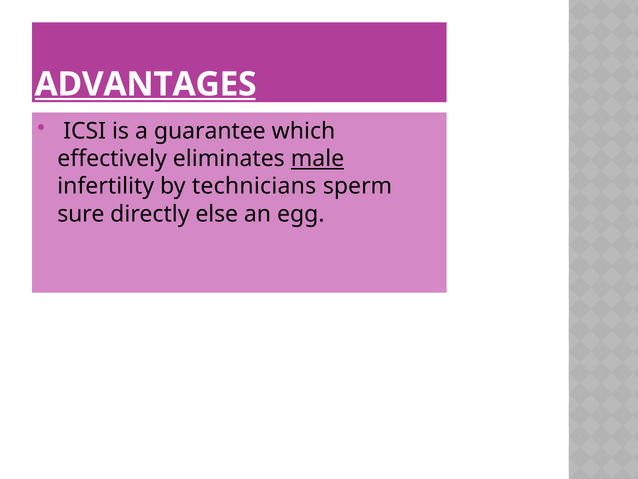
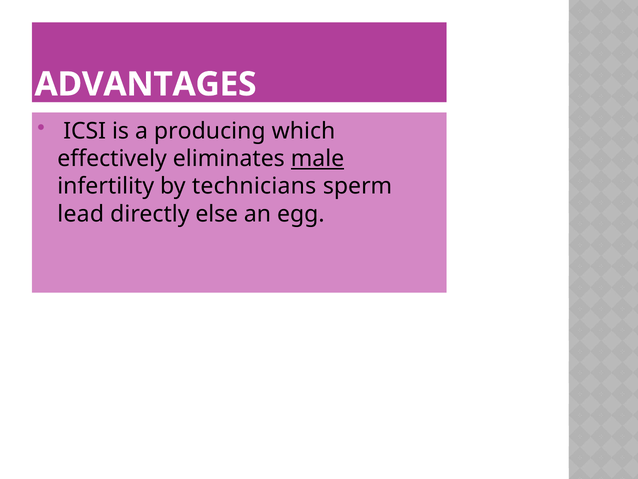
ADVANTAGES underline: present -> none
guarantee: guarantee -> producing
sure: sure -> lead
